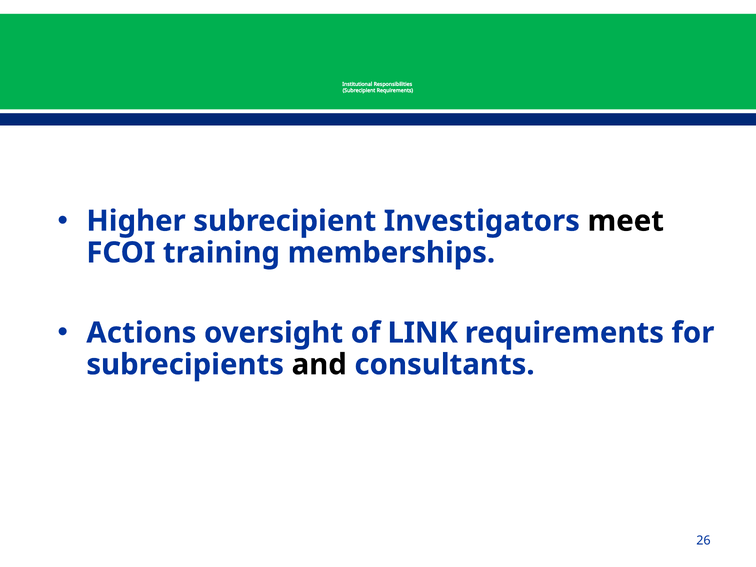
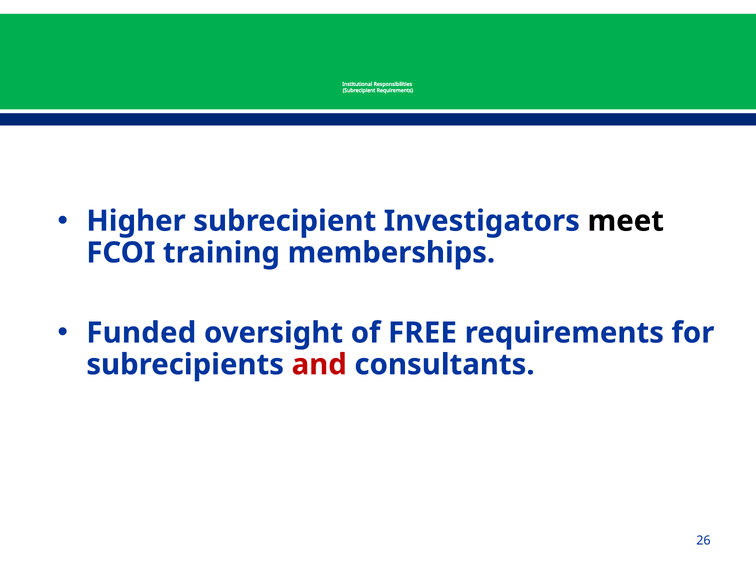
Actions: Actions -> Funded
LINK: LINK -> FREE
and colour: black -> red
